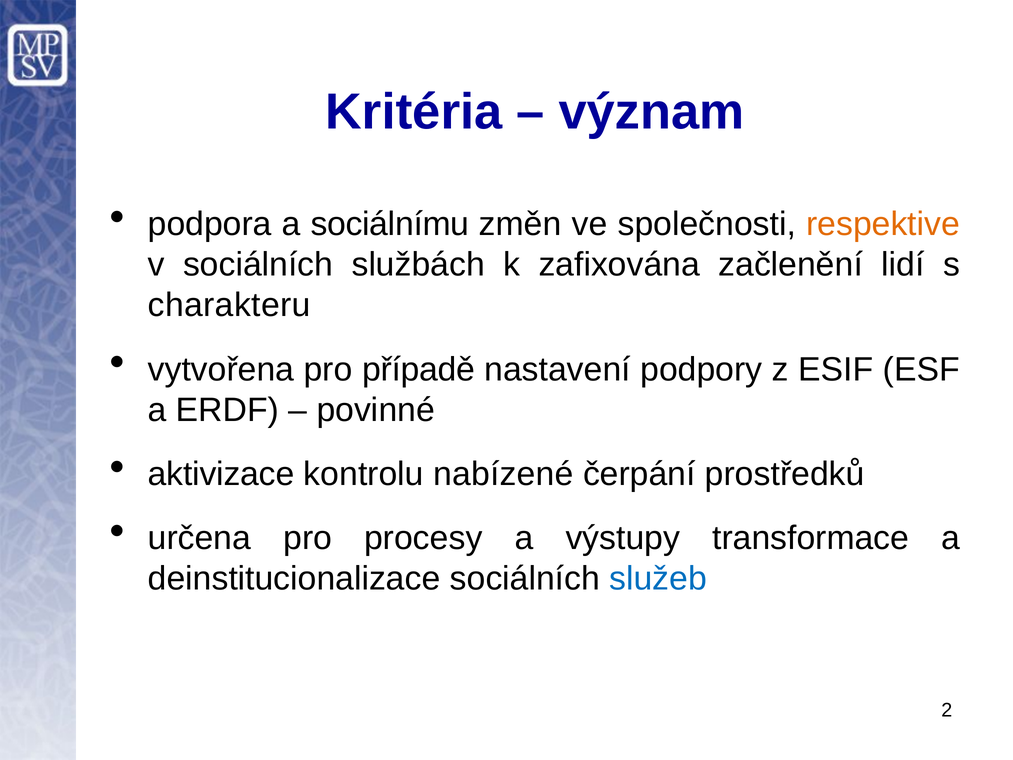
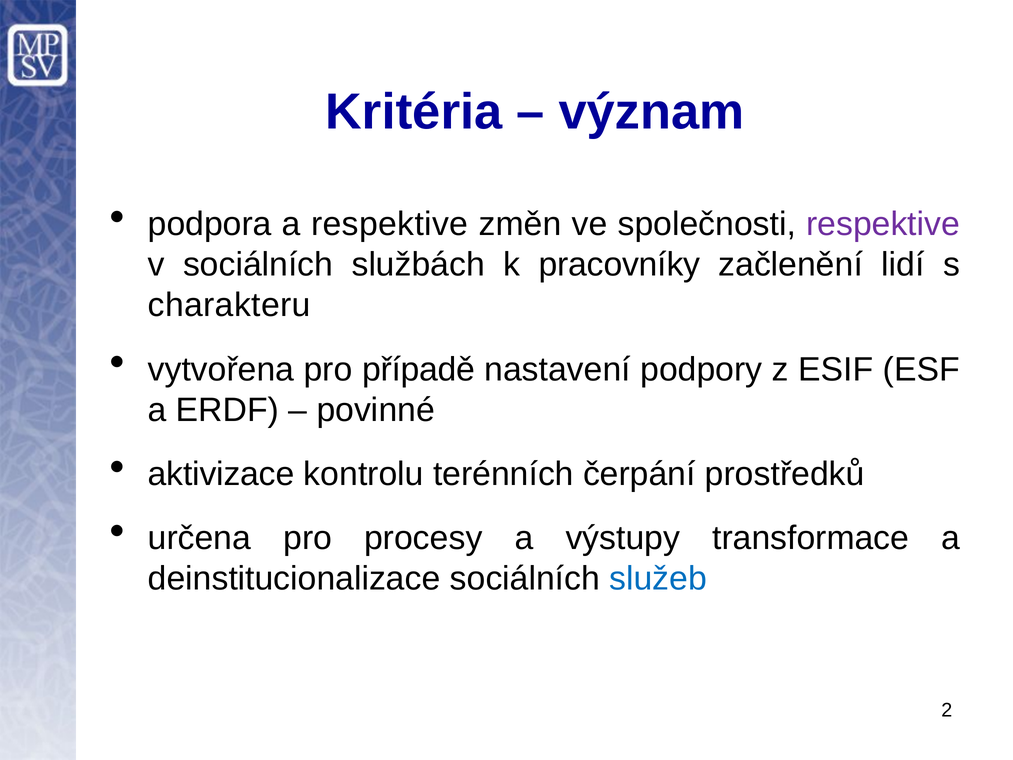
a sociálnímu: sociálnímu -> respektive
respektive at (883, 224) colour: orange -> purple
zafixována: zafixována -> pracovníky
nabízené: nabízené -> terénních
